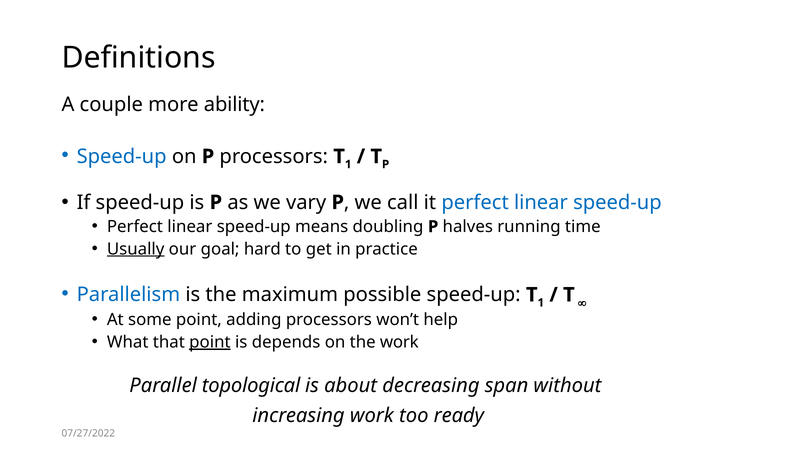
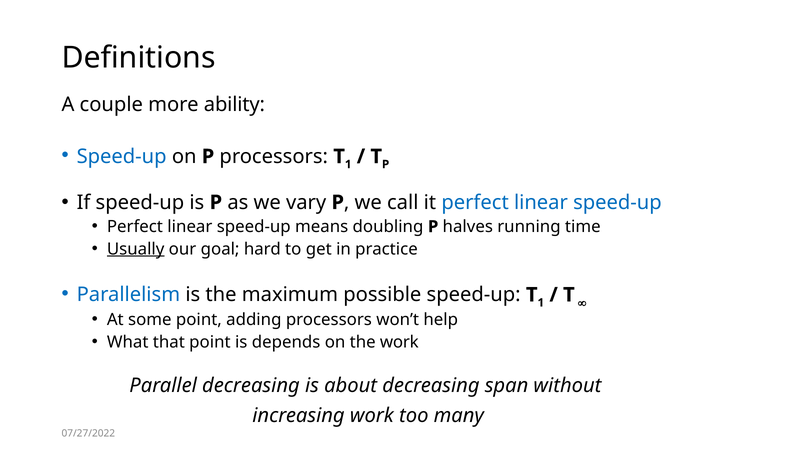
point at (210, 342) underline: present -> none
Parallel topological: topological -> decreasing
ready: ready -> many
